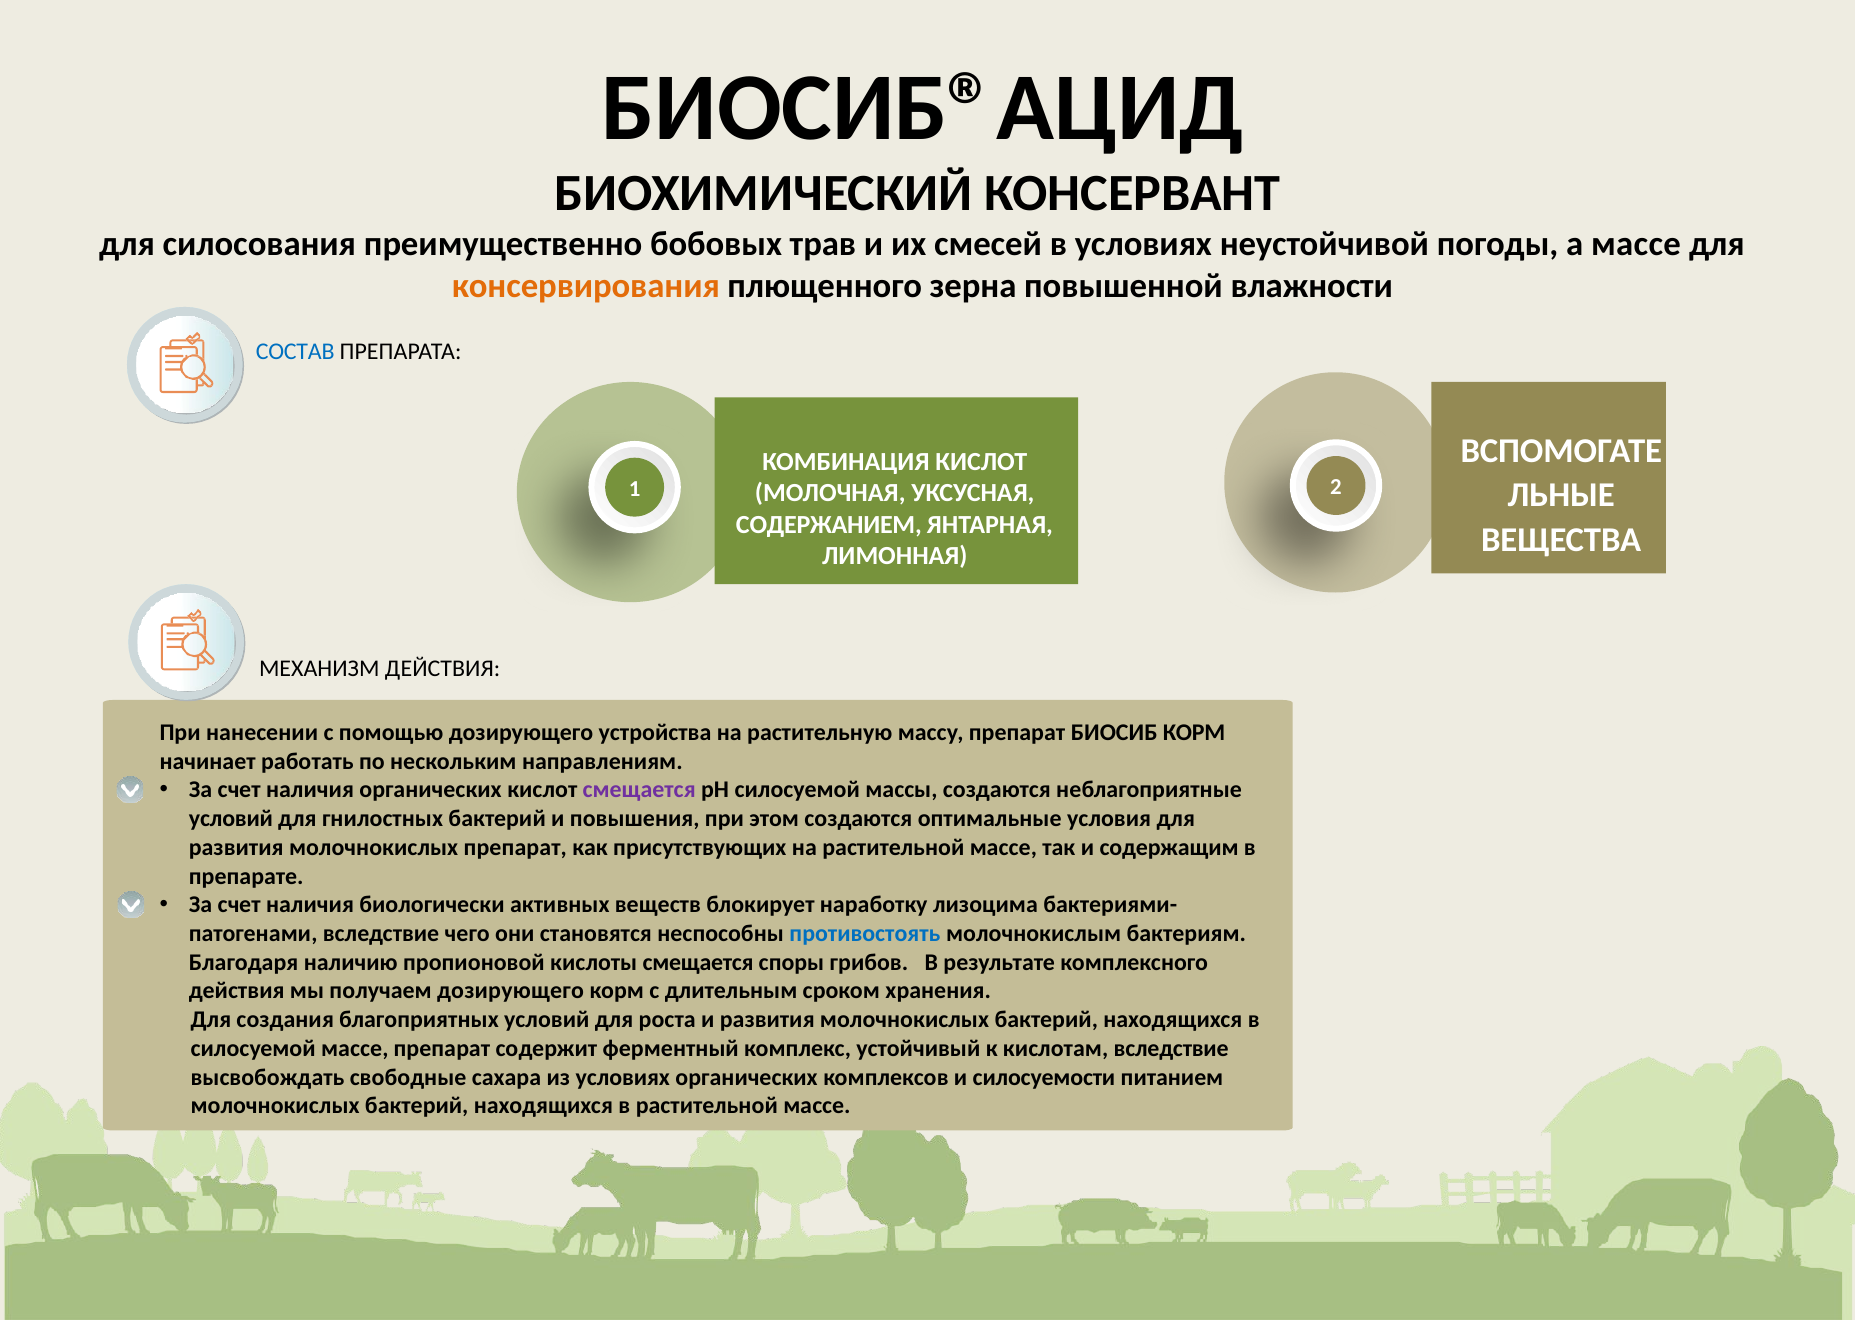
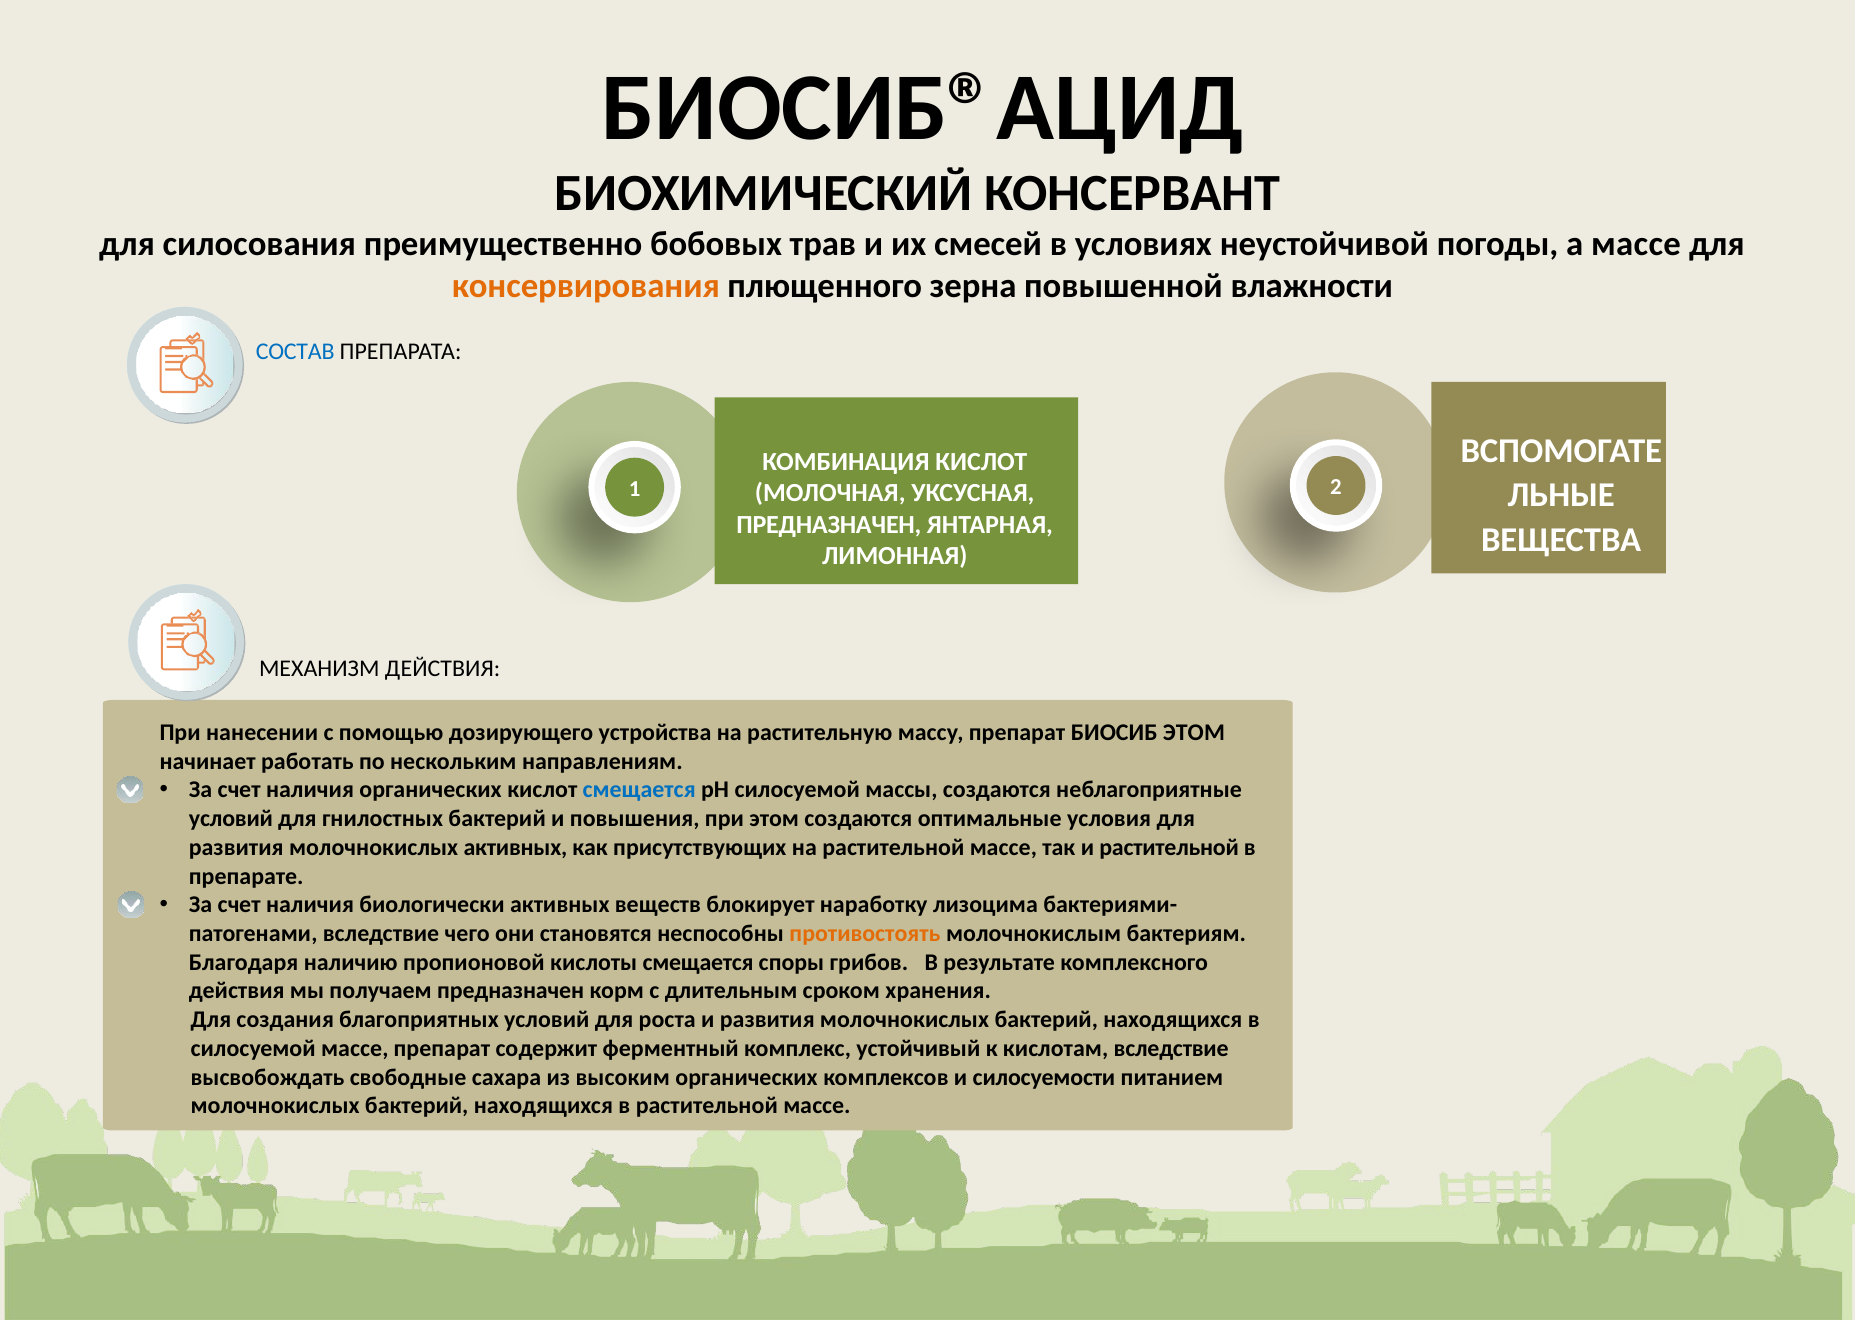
СОДЕРЖАНИЕМ at (829, 525): СОДЕРЖАНИЕМ -> ПРЕДНАЗНАЧЕН
БИОСИБ КОРМ: КОРМ -> ЭТОМ
смещается at (639, 790) colour: purple -> blue
молочнокислых препарат: препарат -> активных
и содержащим: содержащим -> растительной
противостоять colour: blue -> orange
получаем дозирующего: дозирующего -> предназначен
из условиях: условиях -> высоким
